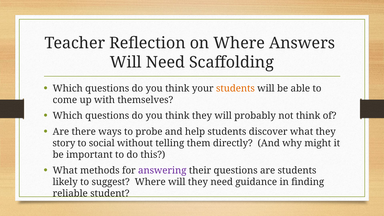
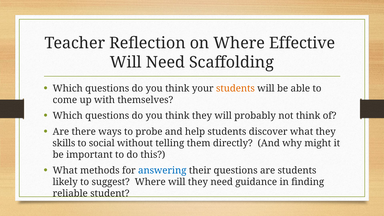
Answers: Answers -> Effective
story: story -> skills
answering colour: purple -> blue
